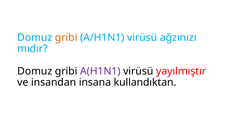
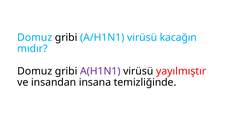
gribi at (66, 38) colour: orange -> black
ağzınızı: ağzınızı -> kacağın
kullandıktan: kullandıktan -> temizliğinde
